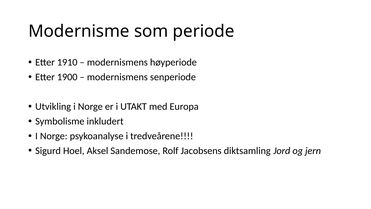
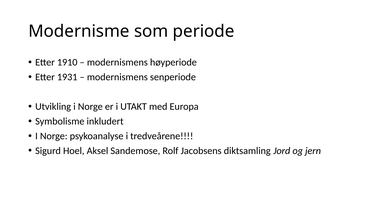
1900: 1900 -> 1931
